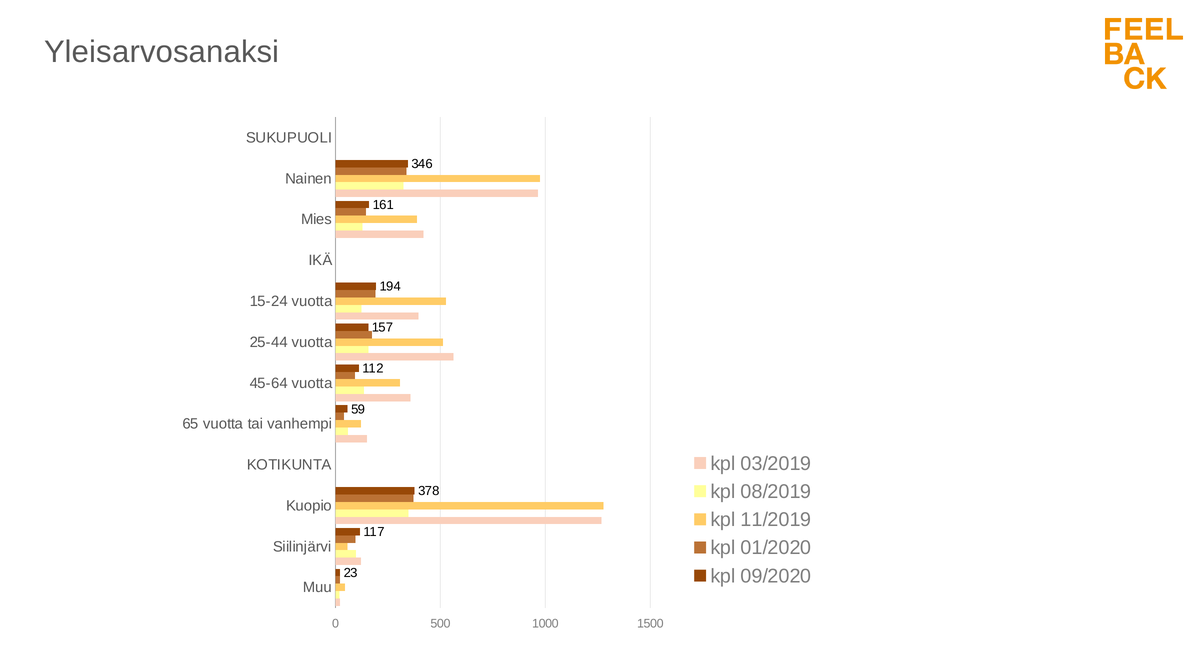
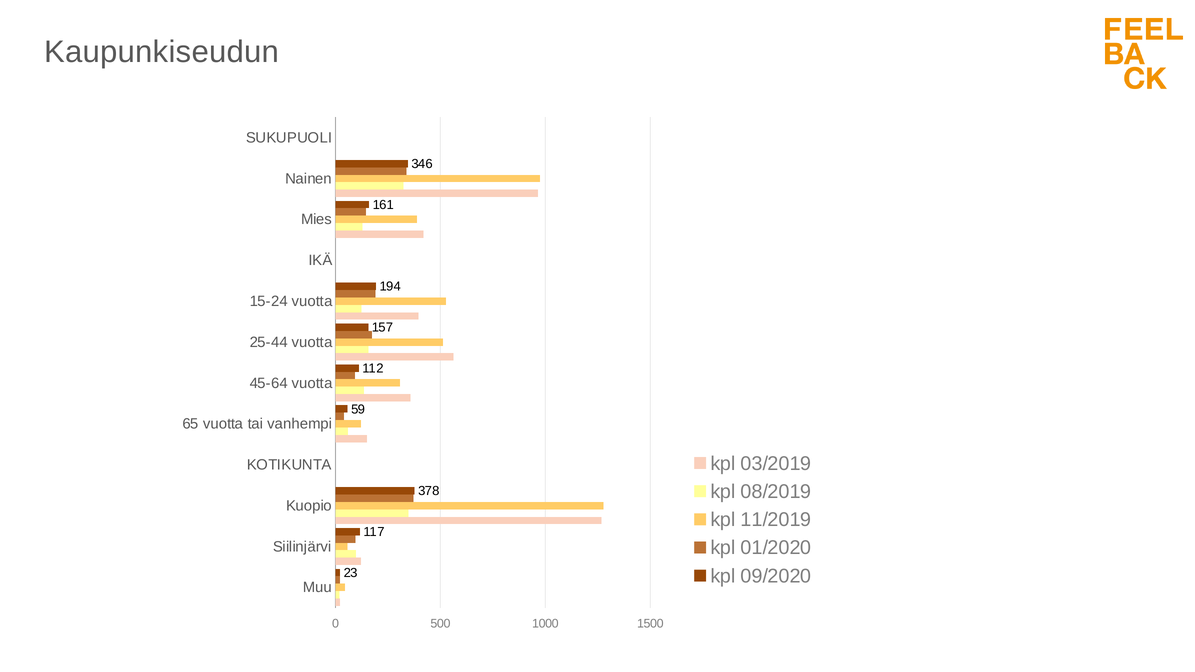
Yleisarvosanaksi: Yleisarvosanaksi -> Kaupunkiseudun
